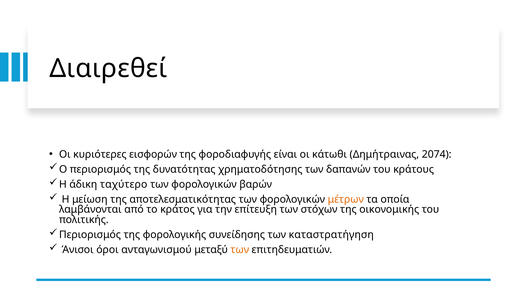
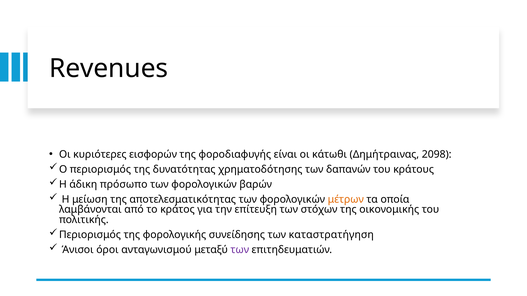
Διαιρεθεί: Διαιρεθεί -> Revenues
2074: 2074 -> 2098
ταχύτερο: ταχύτερο -> πρόσωπο
των at (240, 250) colour: orange -> purple
